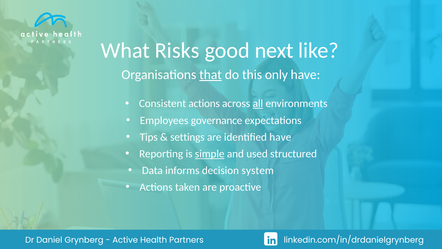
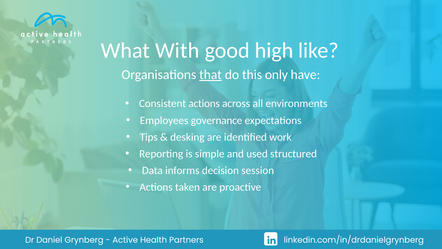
Risks: Risks -> With
next: next -> high
all underline: present -> none
settings: settings -> desking
identified have: have -> work
simple underline: present -> none
system: system -> session
